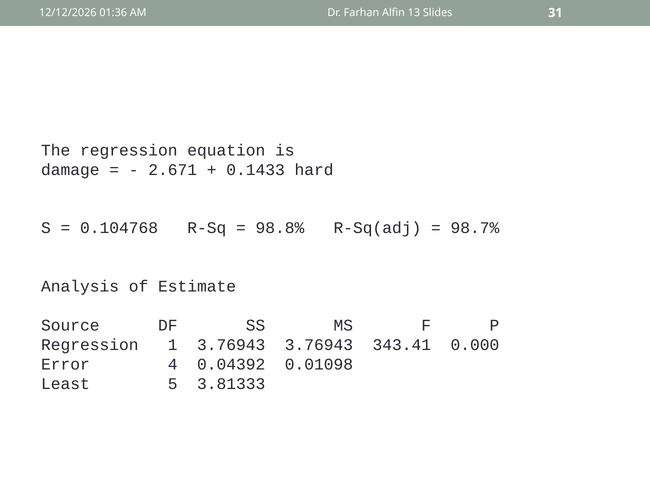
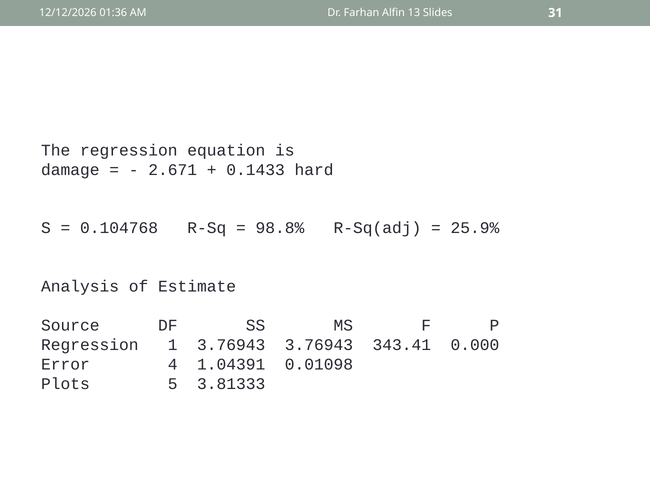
98.7%: 98.7% -> 25.9%
0.04392: 0.04392 -> 1.04391
Least: Least -> Plots
